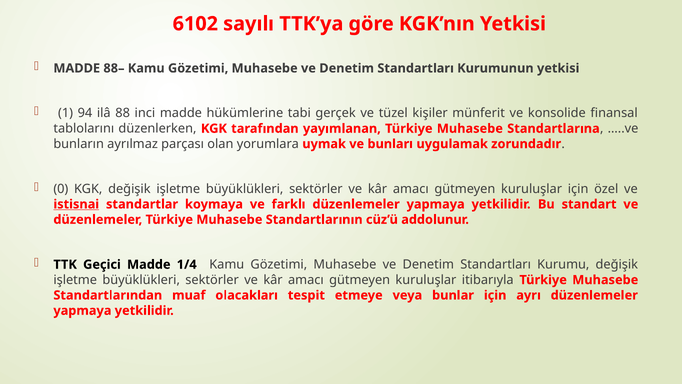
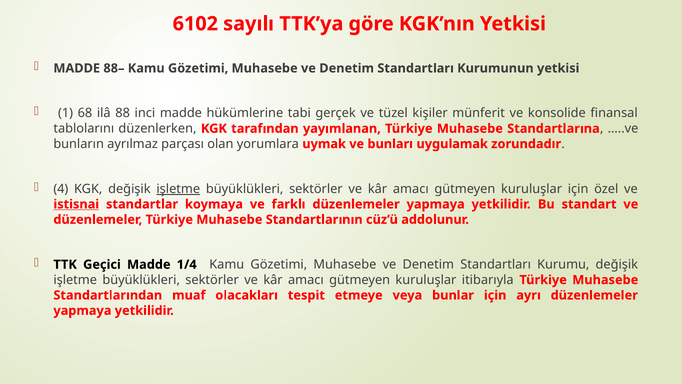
94: 94 -> 68
0: 0 -> 4
işletme at (178, 189) underline: none -> present
